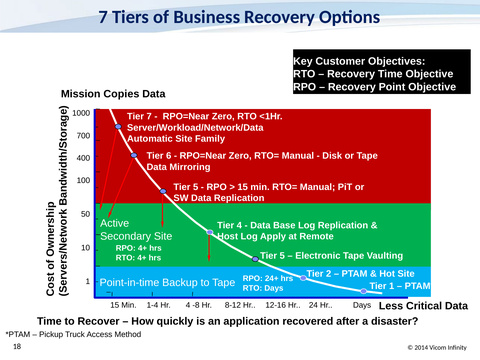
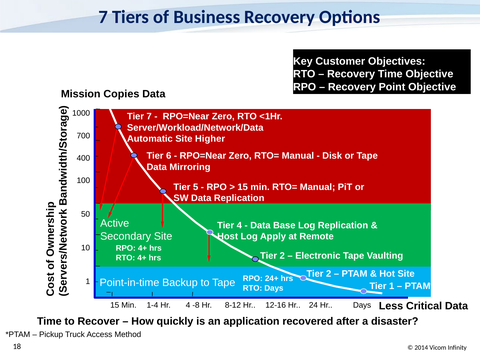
Family: Family -> Higher
5 at (282, 256): 5 -> 2
